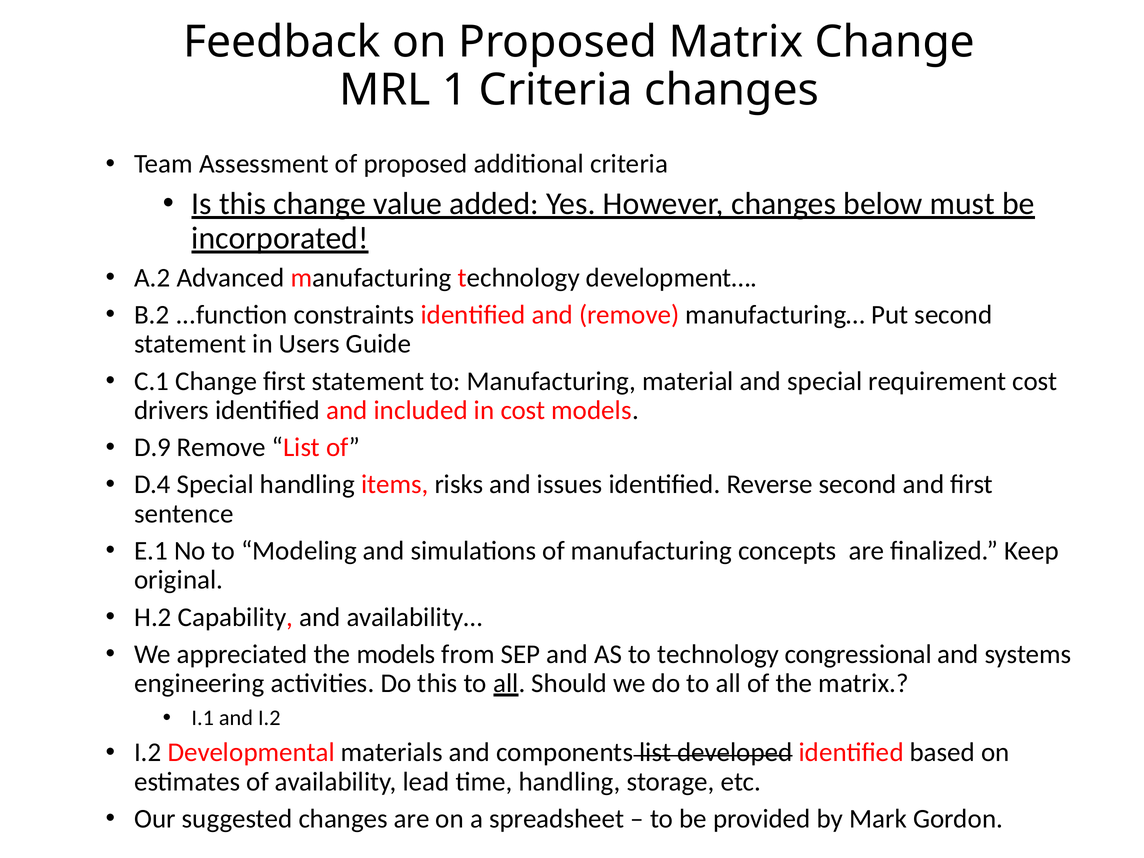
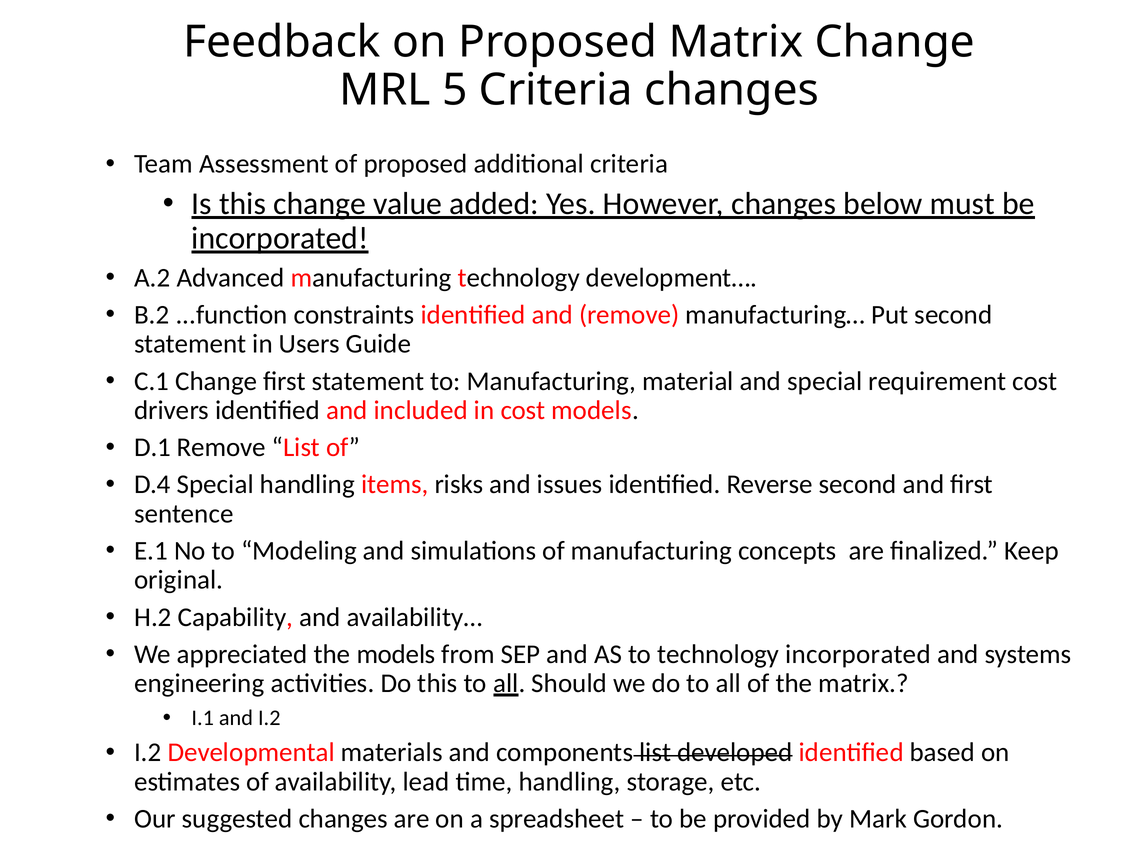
1: 1 -> 5
D.9: D.9 -> D.1
technology congressional: congressional -> incorporated
